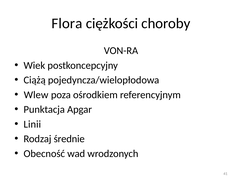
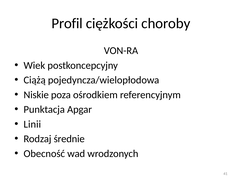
Flora: Flora -> Profil
Wlew: Wlew -> Niskie
